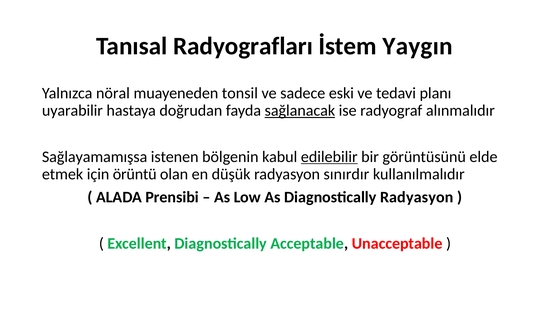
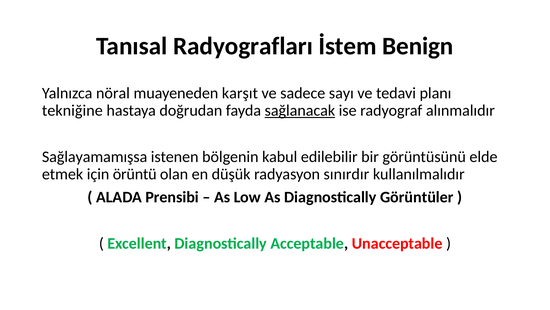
Yaygın: Yaygın -> Benign
tonsil: tonsil -> karşıt
eski: eski -> sayı
uyarabilir: uyarabilir -> tekniğine
edilebilir underline: present -> none
Diagnostically Radyasyon: Radyasyon -> Görüntüler
